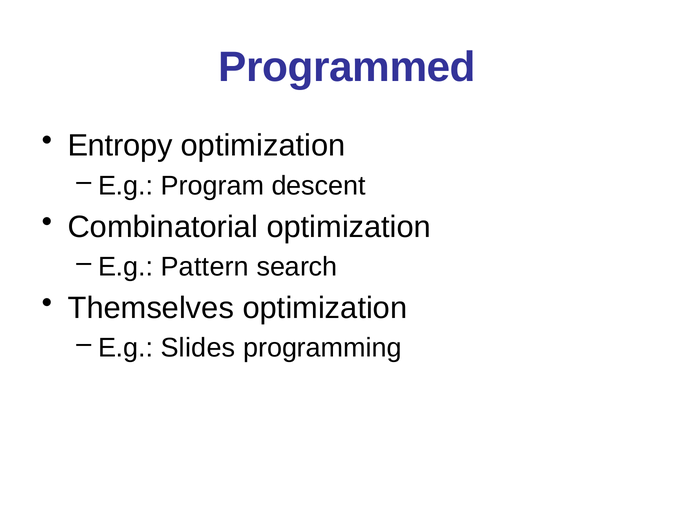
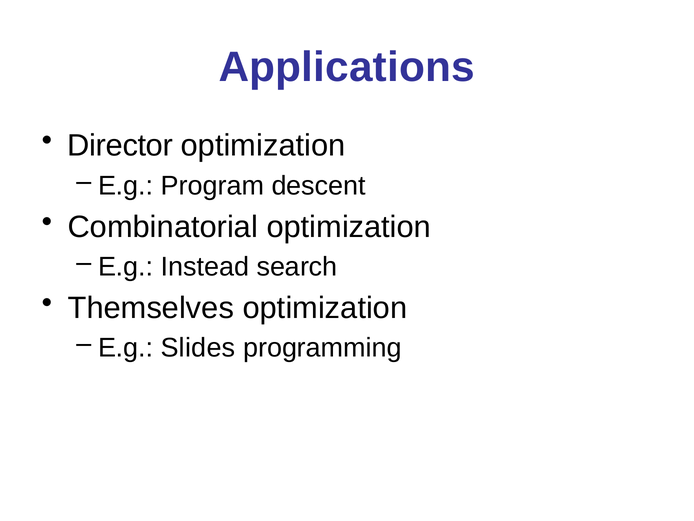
Programmed: Programmed -> Applications
Entropy: Entropy -> Director
Pattern: Pattern -> Instead
